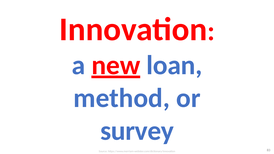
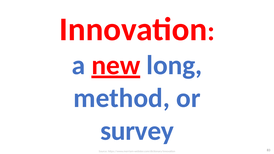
loan: loan -> long
